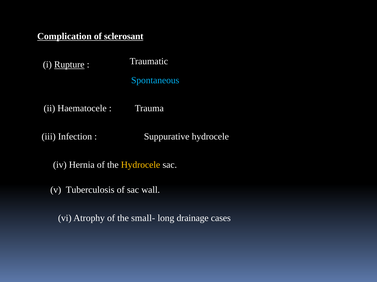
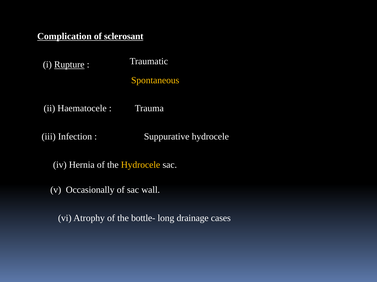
Spontaneous colour: light blue -> yellow
Tuberculosis: Tuberculosis -> Occasionally
small-: small- -> bottle-
